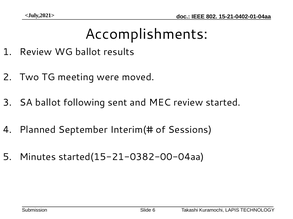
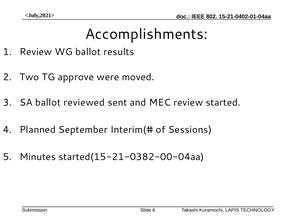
meeting: meeting -> approve
following: following -> reviewed
